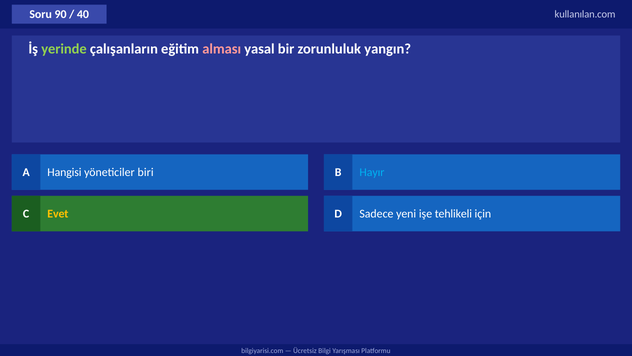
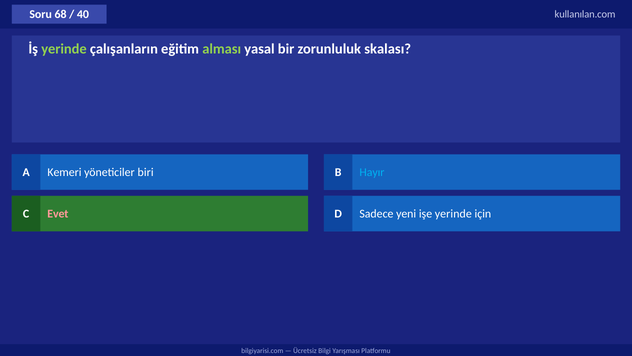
90: 90 -> 68
alması colour: pink -> light green
yangın: yangın -> skalası
Hangisi: Hangisi -> Kemeri
Evet colour: yellow -> pink
işe tehlikeli: tehlikeli -> yerinde
